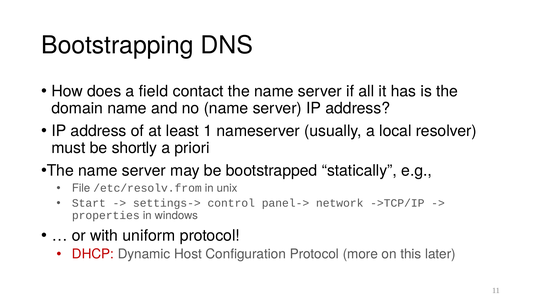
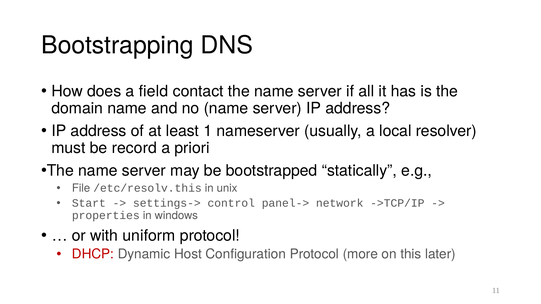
shortly: shortly -> record
/etc/resolv.from: /etc/resolv.from -> /etc/resolv.this
